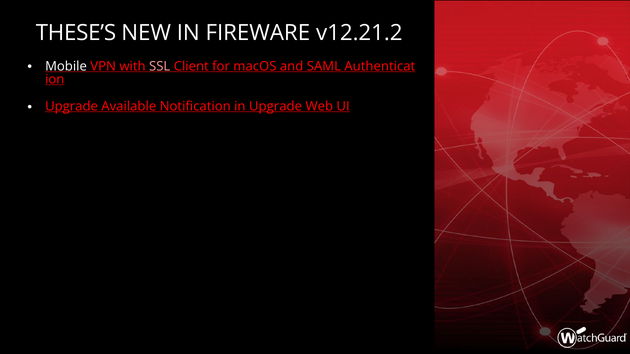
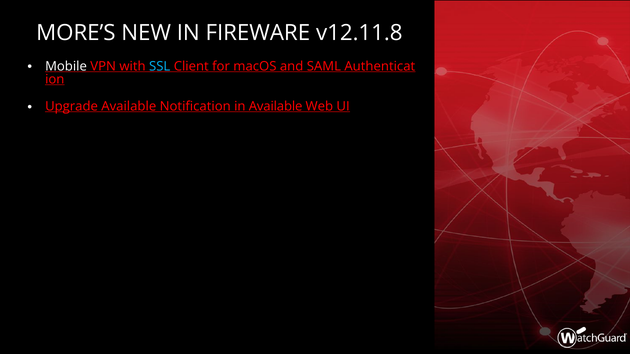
THESE’S: THESE’S -> MORE’S
v12.21.2: v12.21.2 -> v12.11.8
SSL colour: pink -> light blue
in Upgrade: Upgrade -> Available
